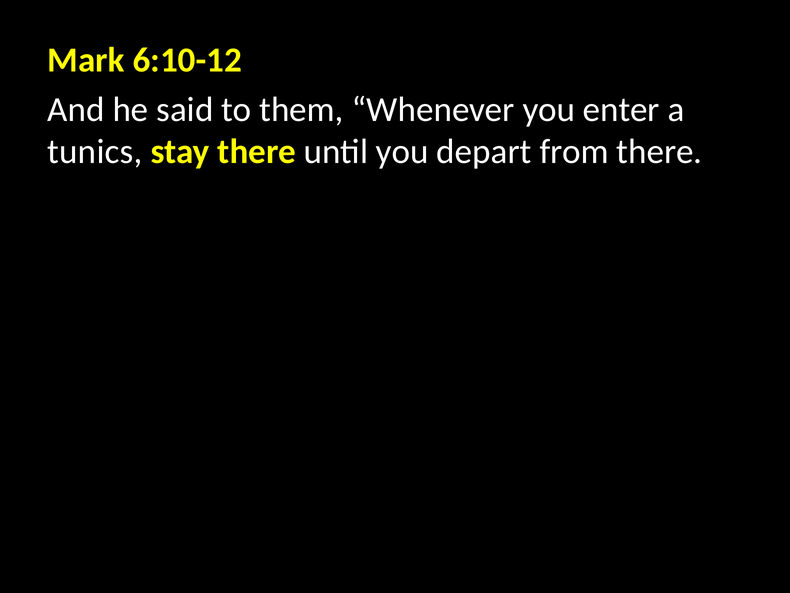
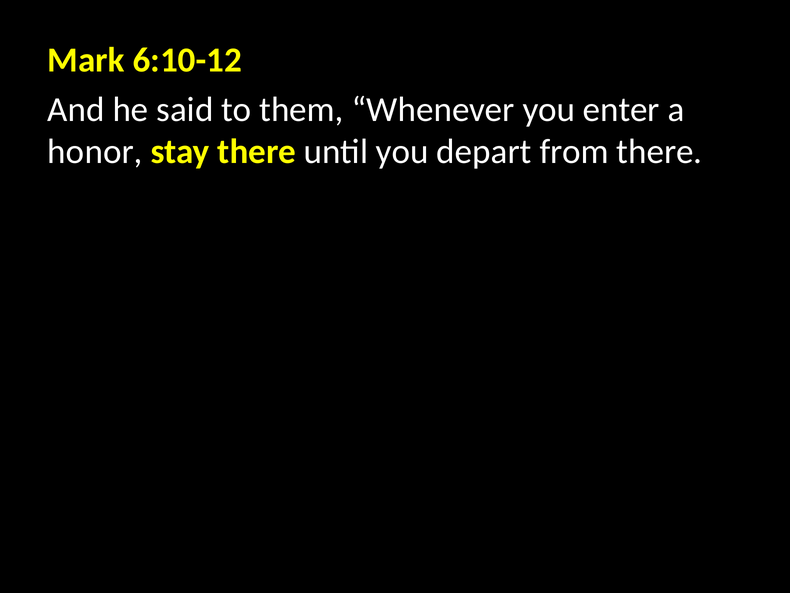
tunics: tunics -> honor
